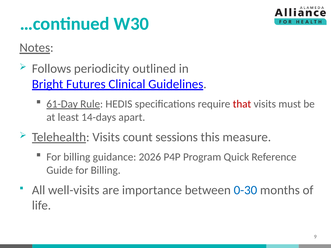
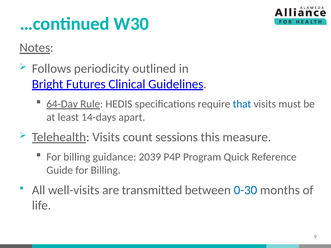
61-Day: 61-Day -> 64-Day
that colour: red -> blue
2026: 2026 -> 2039
importance: importance -> transmitted
